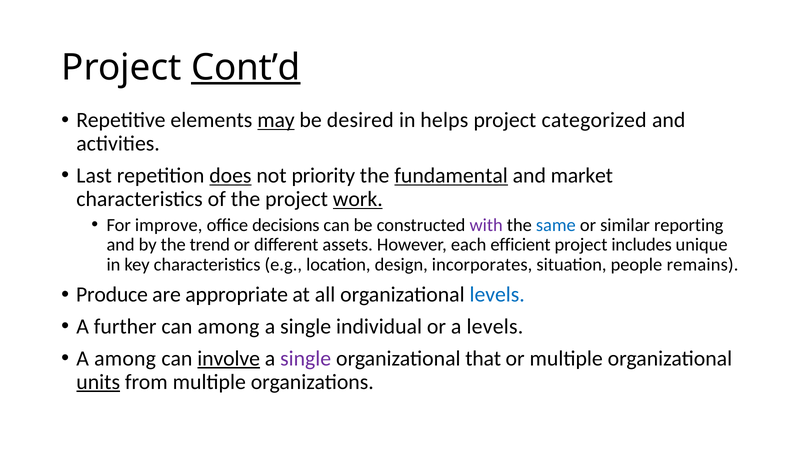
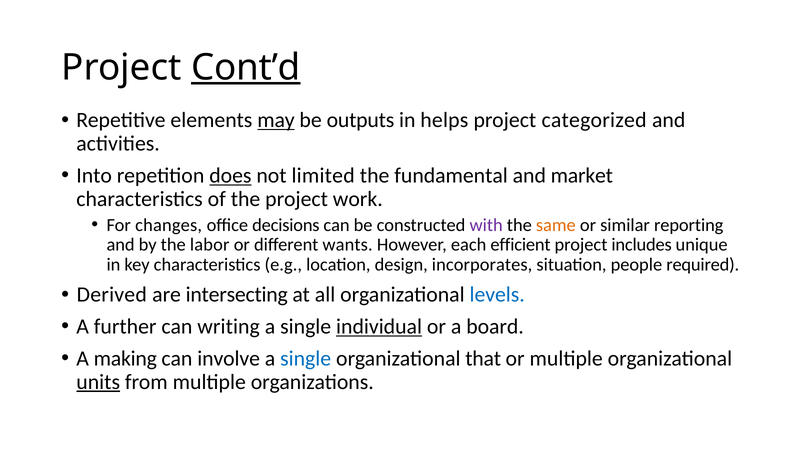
desired: desired -> outputs
Last: Last -> Into
priority: priority -> limited
fundamental underline: present -> none
work underline: present -> none
improve: improve -> changes
same colour: blue -> orange
trend: trend -> labor
assets: assets -> wants
remains: remains -> required
Produce: Produce -> Derived
appropriate: appropriate -> intersecting
can among: among -> writing
individual underline: none -> present
a levels: levels -> board
A among: among -> making
involve underline: present -> none
single at (306, 359) colour: purple -> blue
